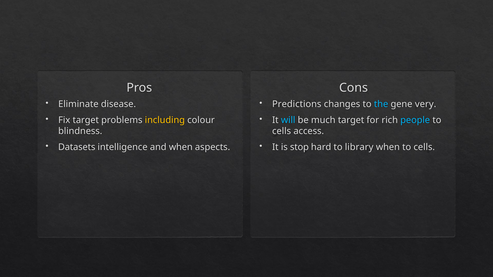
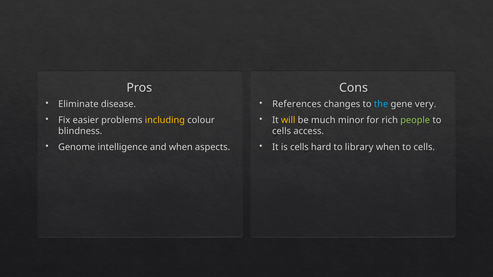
Predictions: Predictions -> References
Fix target: target -> easier
will colour: light blue -> yellow
much target: target -> minor
people colour: light blue -> light green
Datasets: Datasets -> Genome
is stop: stop -> cells
